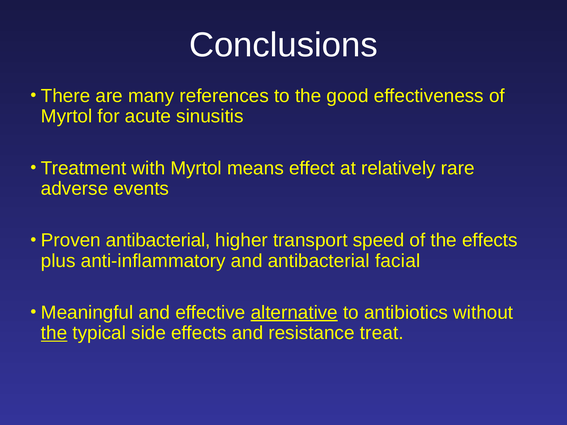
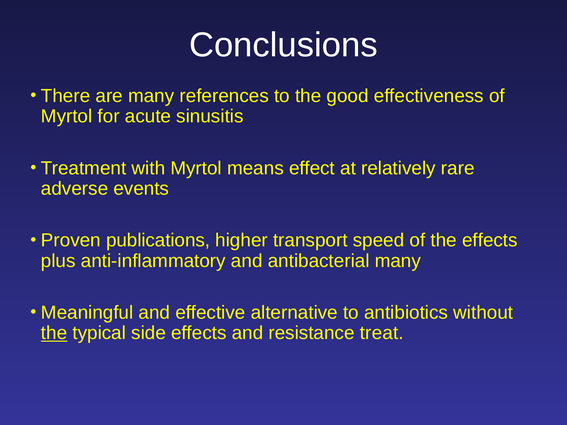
Proven antibacterial: antibacterial -> publications
antibacterial facial: facial -> many
alternative underline: present -> none
